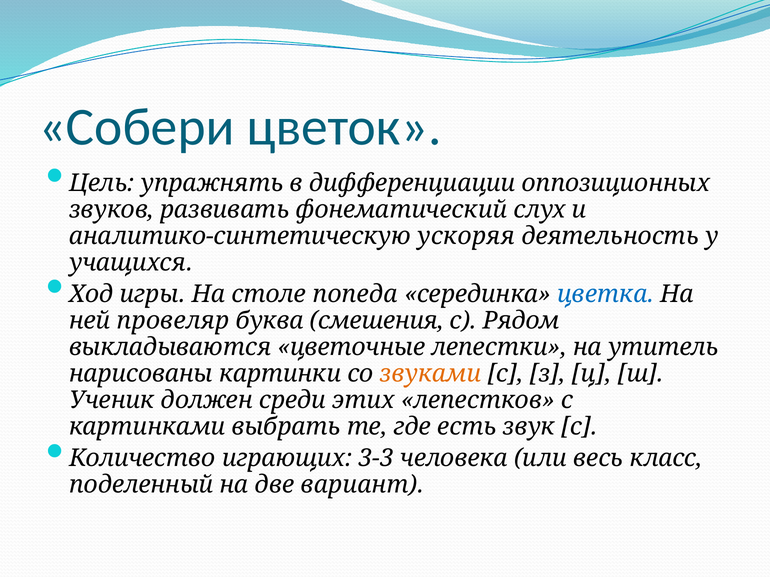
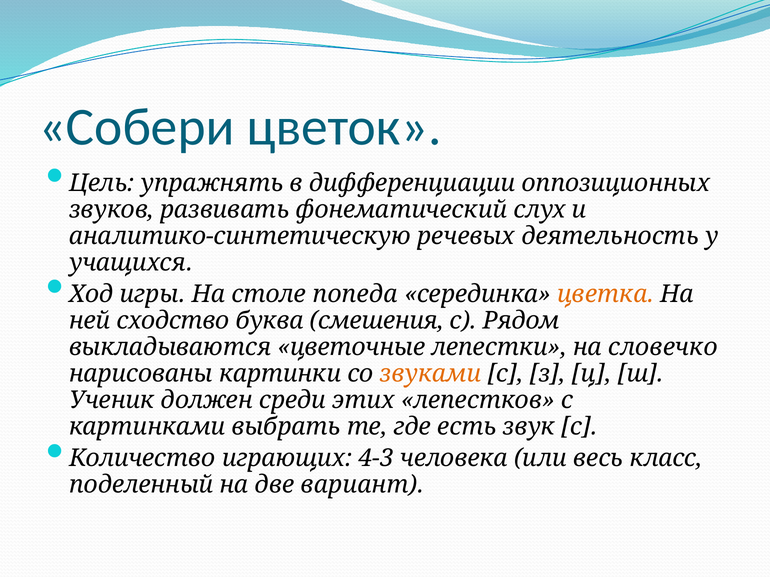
ускоряя: ускоряя -> речевых
цветка colour: blue -> orange
провеляр: провеляр -> сходство
утитель: утитель -> словечко
3-3: 3-3 -> 4-3
